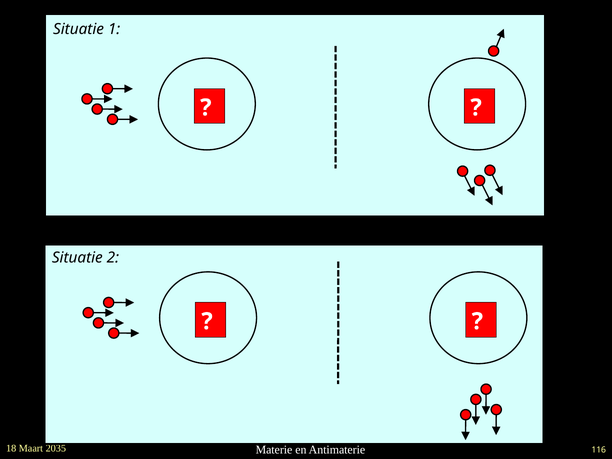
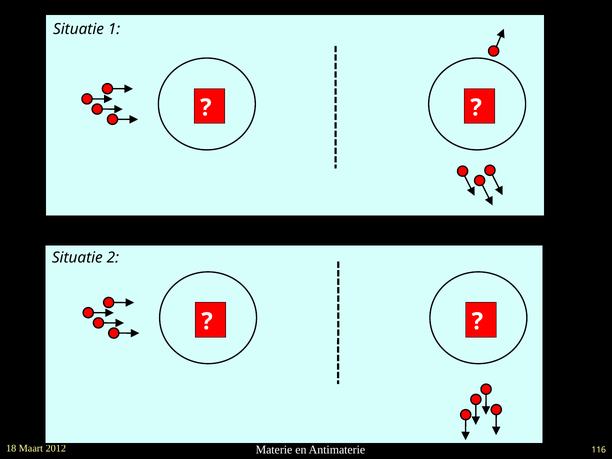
2035: 2035 -> 2012
